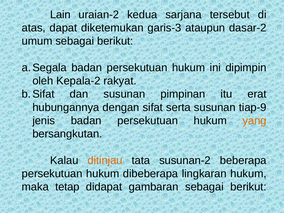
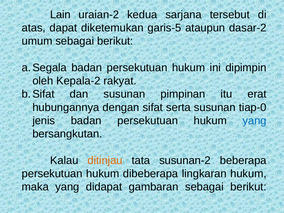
garis-3: garis-3 -> garis-5
tiap-9: tiap-9 -> tiap-0
yang at (255, 121) colour: orange -> blue
maka tetap: tetap -> yang
